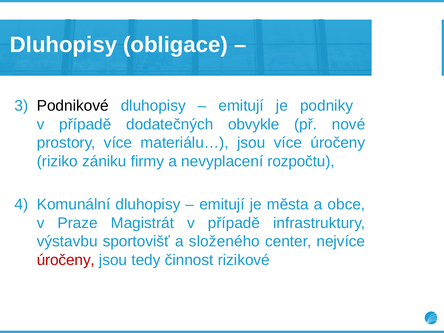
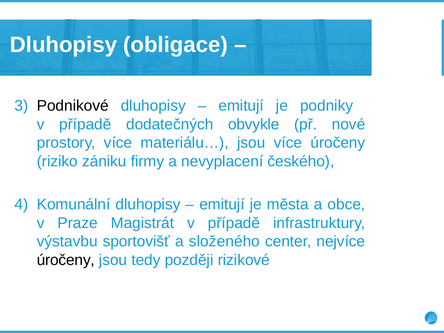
rozpočtu: rozpočtu -> českého
úročeny at (66, 260) colour: red -> black
činnost: činnost -> později
